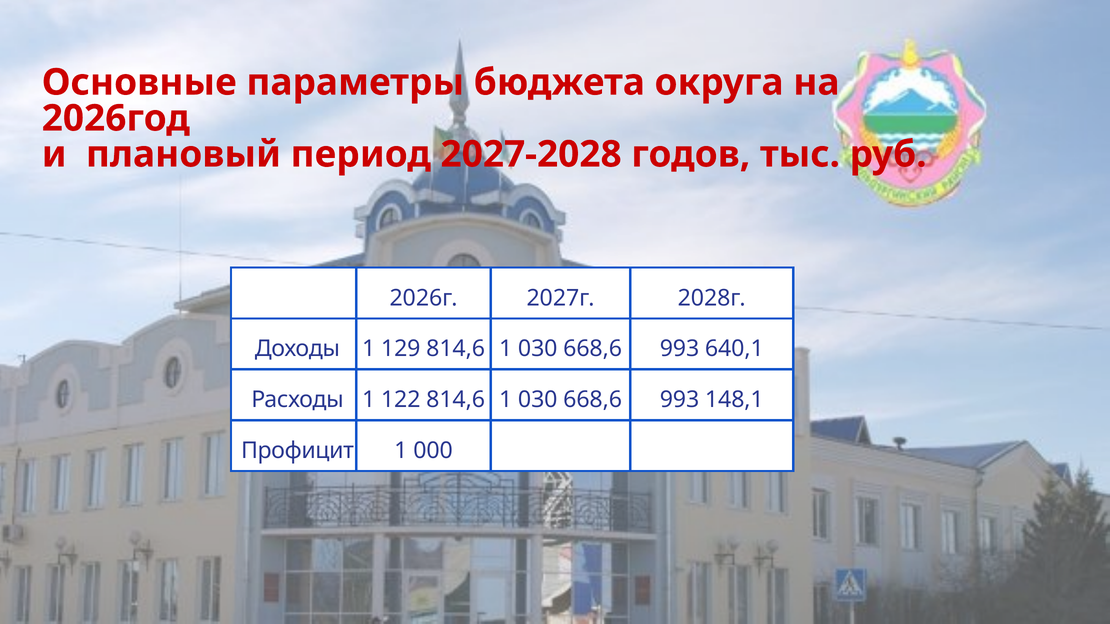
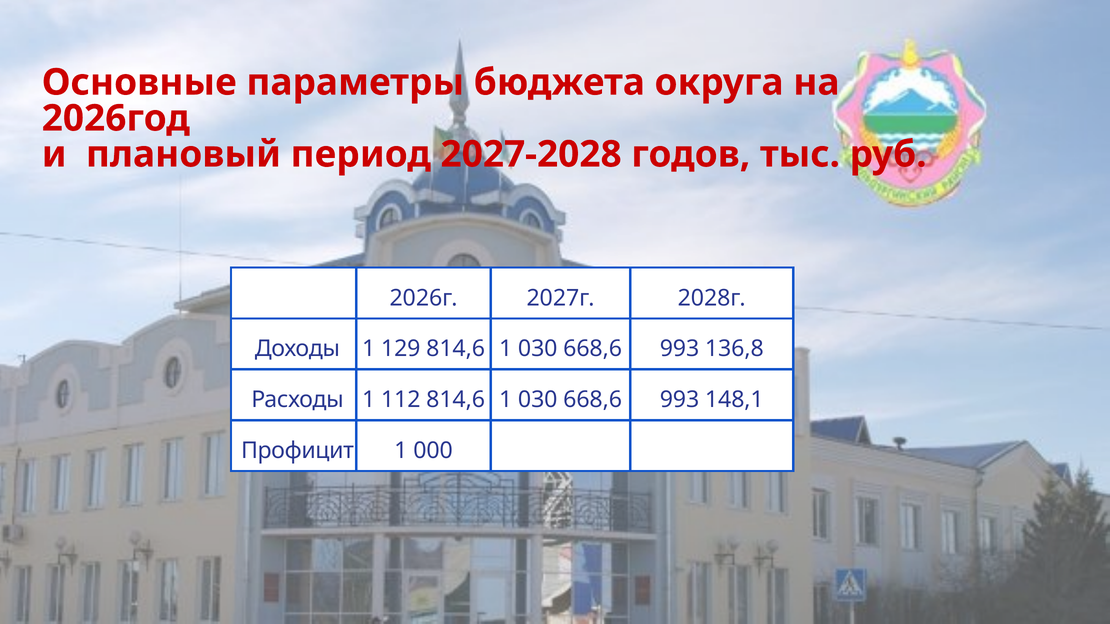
640,1: 640,1 -> 136,8
122: 122 -> 112
